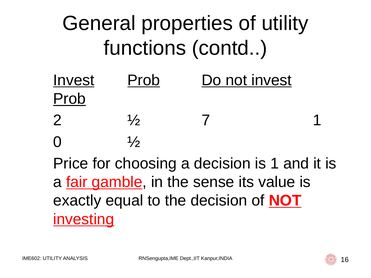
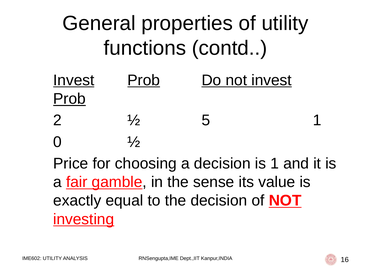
7: 7 -> 5
